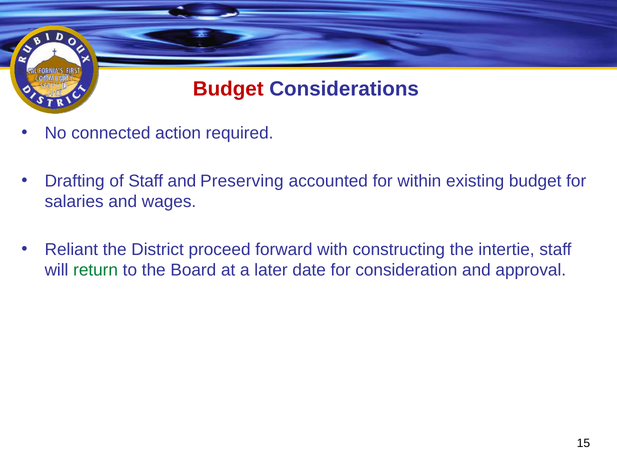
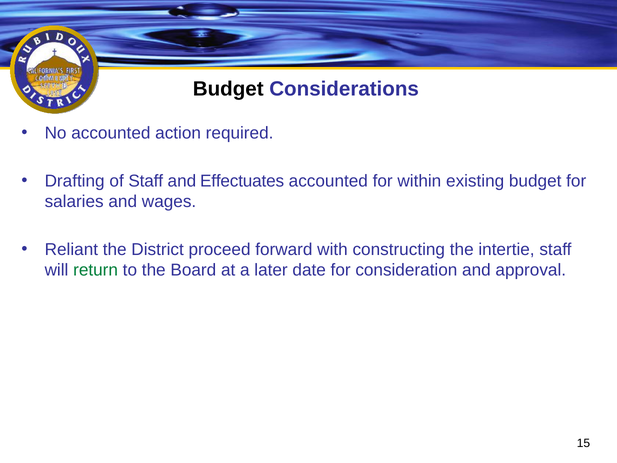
Budget at (228, 89) colour: red -> black
No connected: connected -> accounted
Preserving: Preserving -> Effectuates
